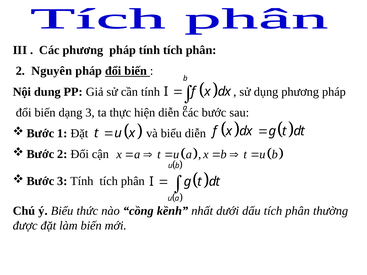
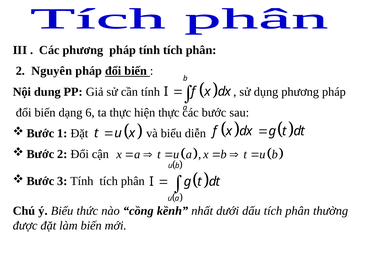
dạng 3: 3 -> 6
hiện diễn: diễn -> thực
